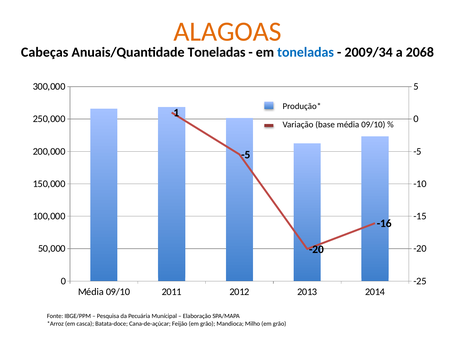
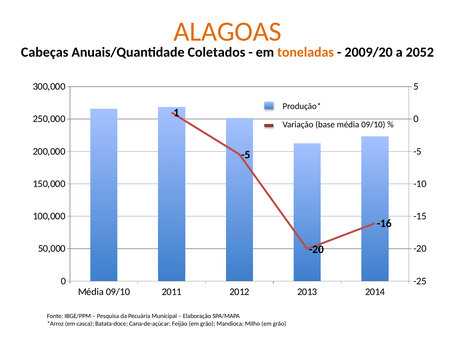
Anuais/Quantidade Toneladas: Toneladas -> Coletados
toneladas at (306, 52) colour: blue -> orange
2009/34: 2009/34 -> 2009/20
2068: 2068 -> 2052
